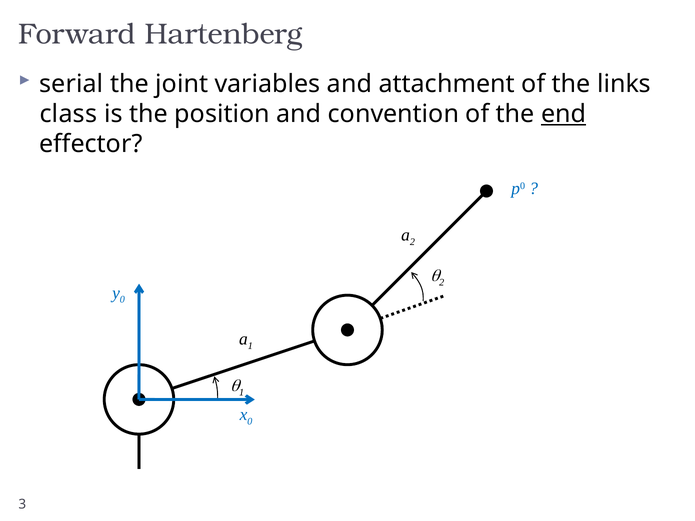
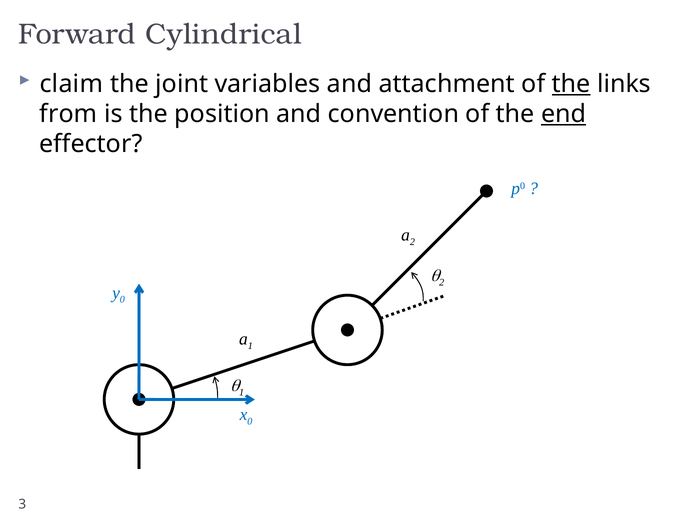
Hartenberg: Hartenberg -> Cylindrical
serial: serial -> claim
the at (571, 84) underline: none -> present
class: class -> from
